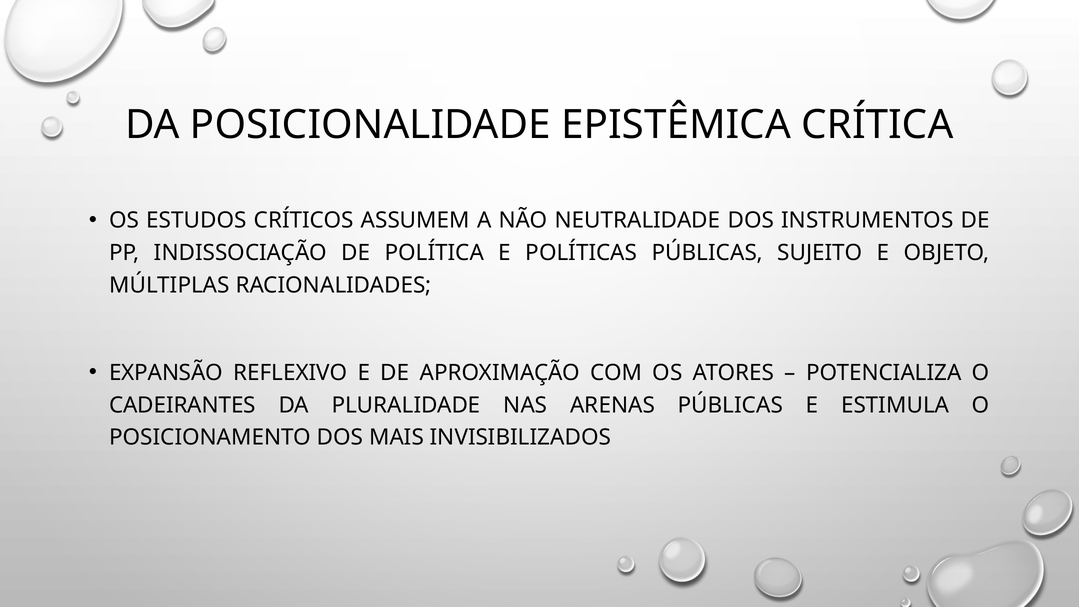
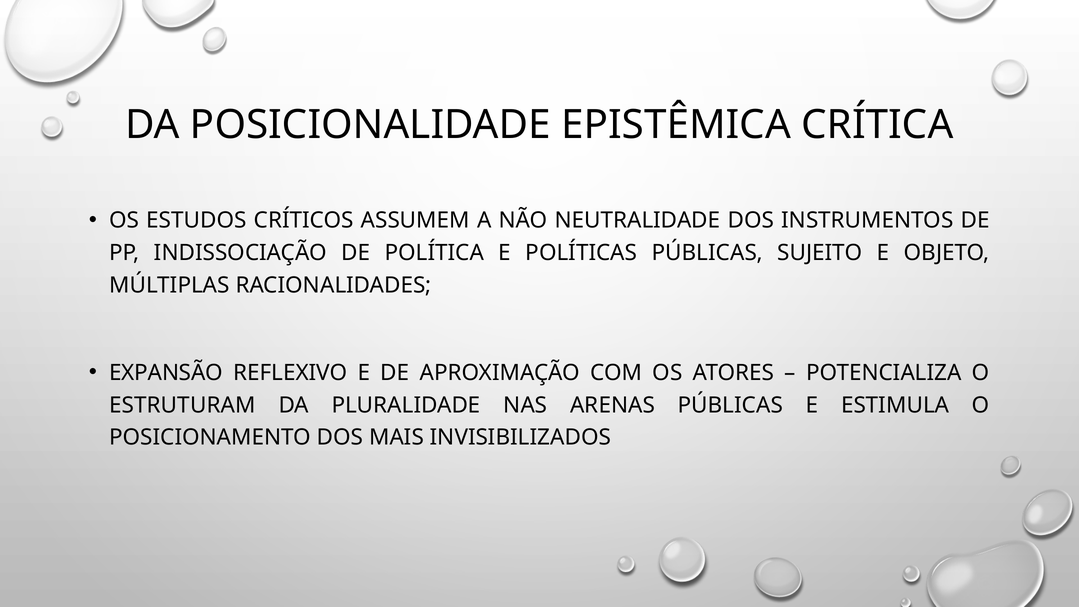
CADEIRANTES: CADEIRANTES -> ESTRUTURAM
